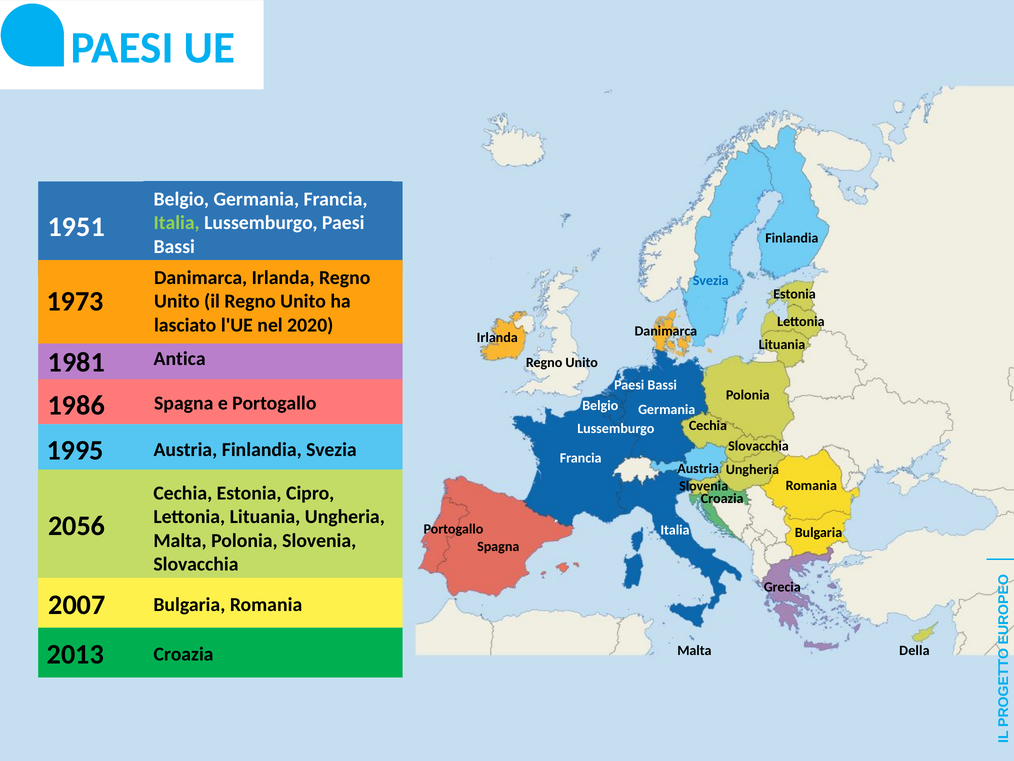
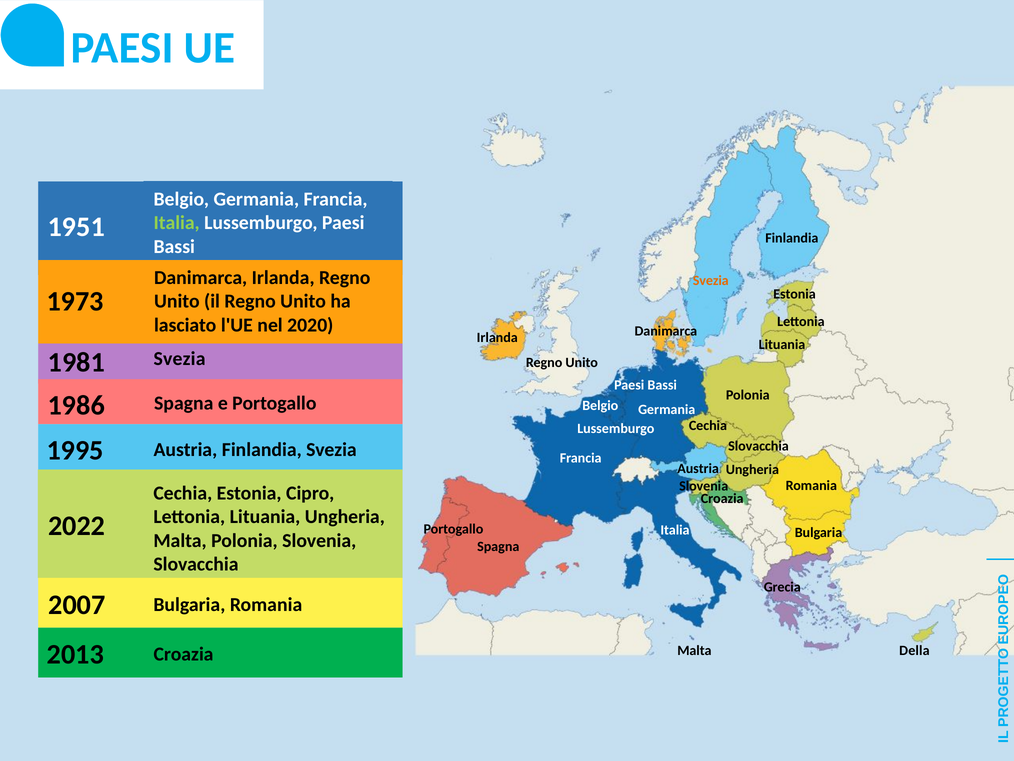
Svezia at (711, 280) colour: blue -> orange
Antica at (180, 358): Antica -> Svezia
2056: 2056 -> 2022
